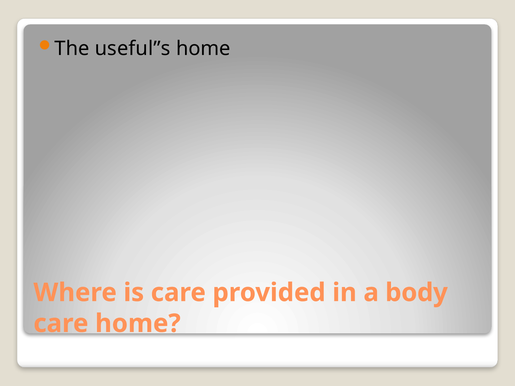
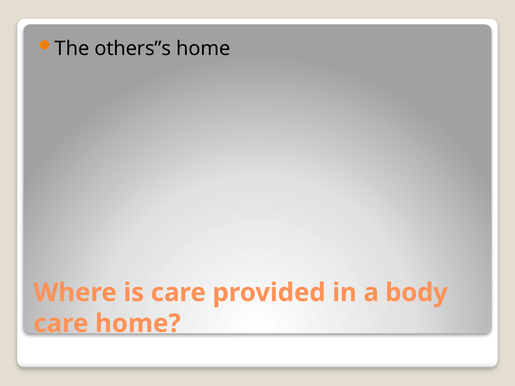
useful”s: useful”s -> others”s
